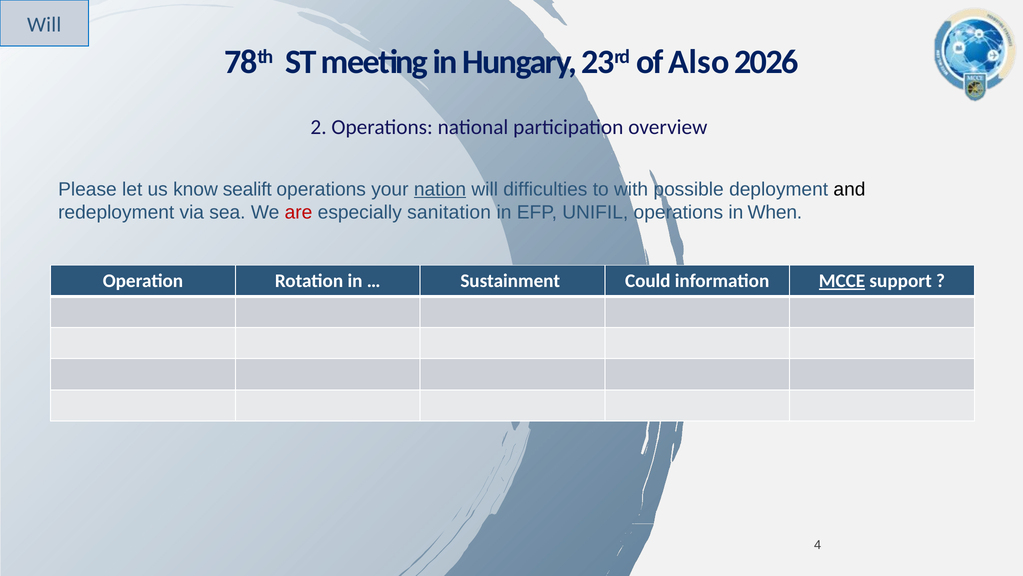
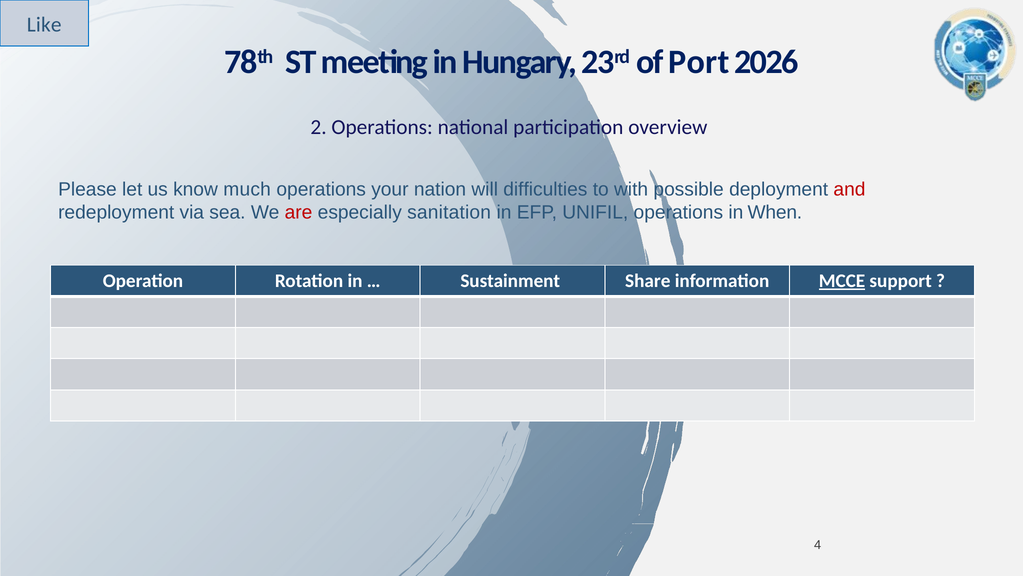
Will at (44, 24): Will -> Like
Also: Also -> Port
sealift: sealift -> much
nation underline: present -> none
and colour: black -> red
Could: Could -> Share
